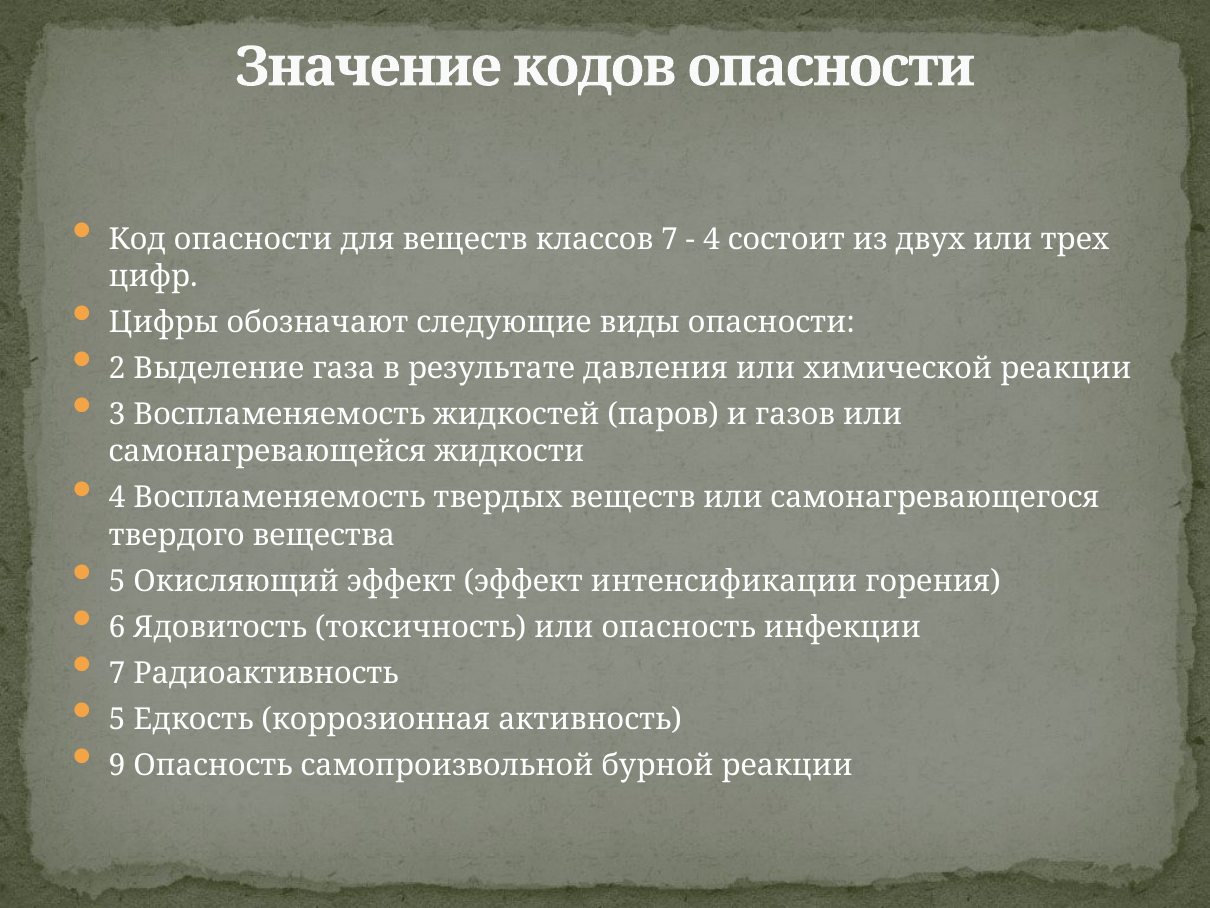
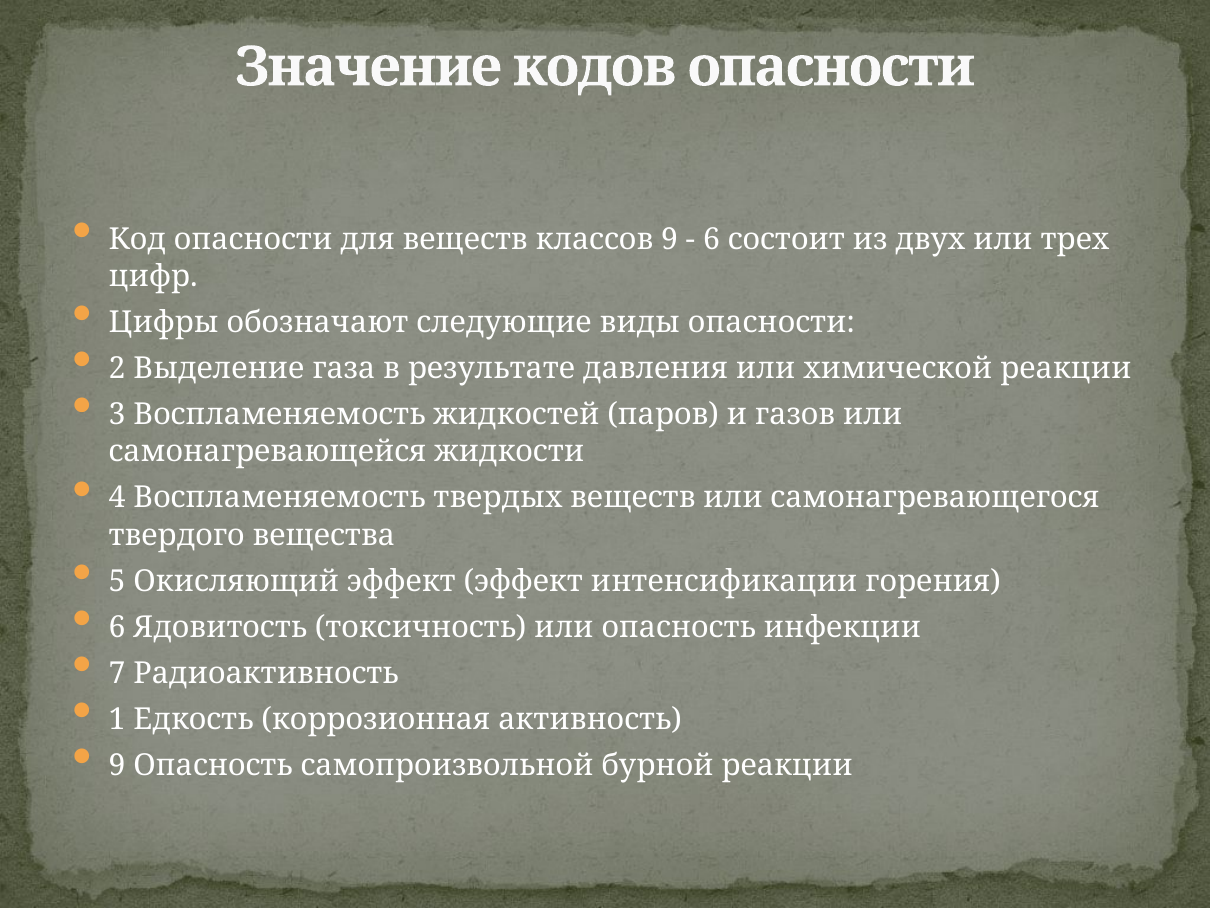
классов 7: 7 -> 9
4 at (711, 239): 4 -> 6
5 at (117, 719): 5 -> 1
